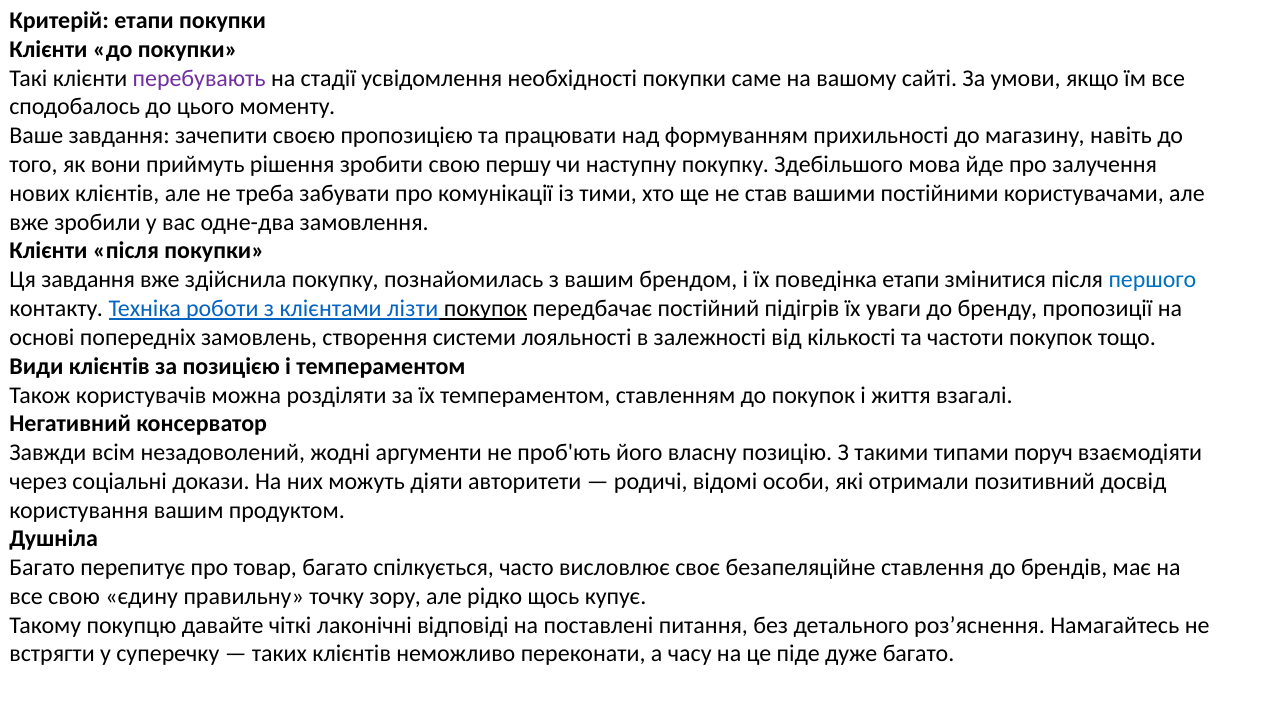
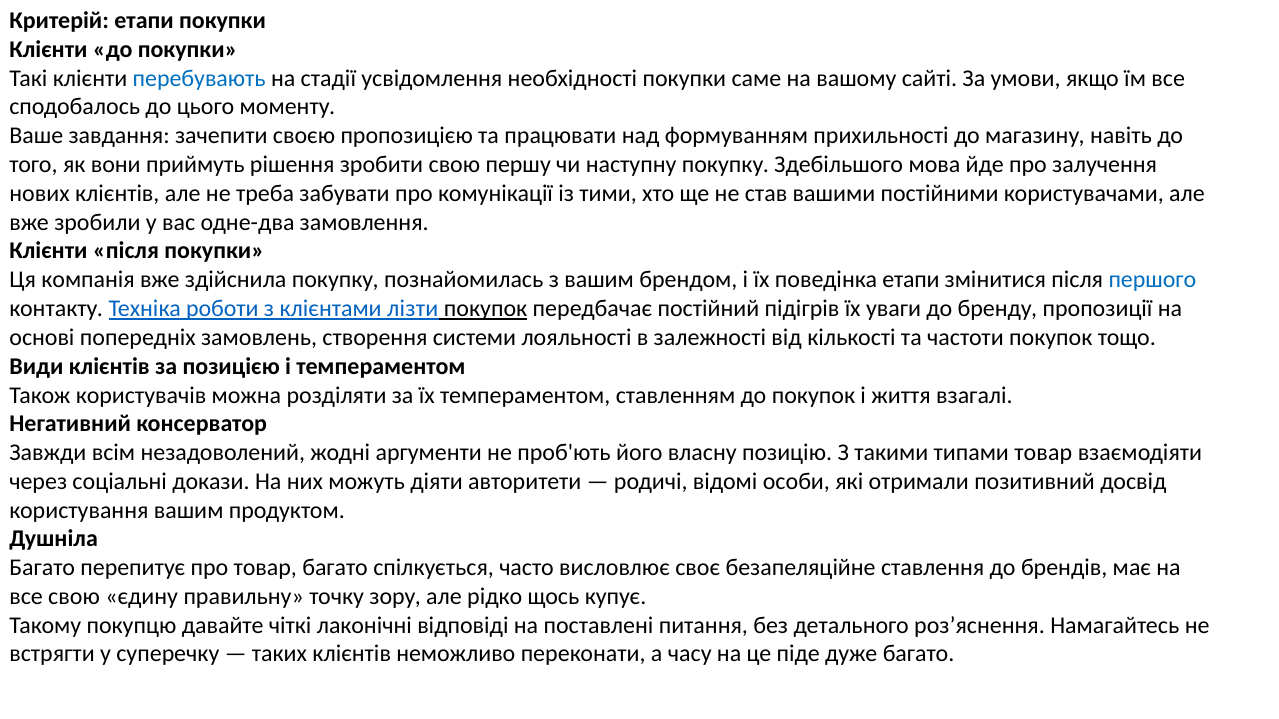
перебувають colour: purple -> blue
Ця завдання: завдання -> компанія
типами поруч: поруч -> товар
